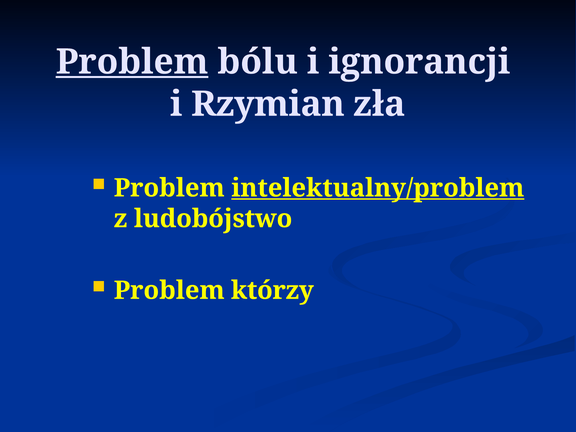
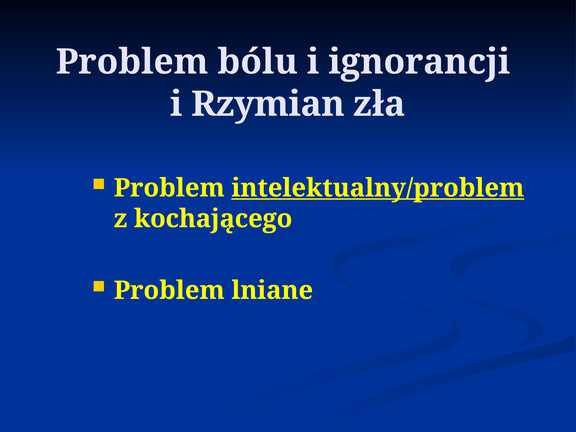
Problem at (132, 62) underline: present -> none
ludobójstwo: ludobójstwo -> kochającego
którzy: którzy -> lniane
